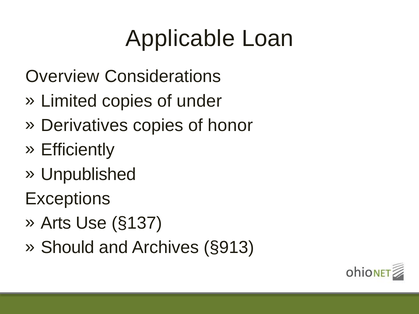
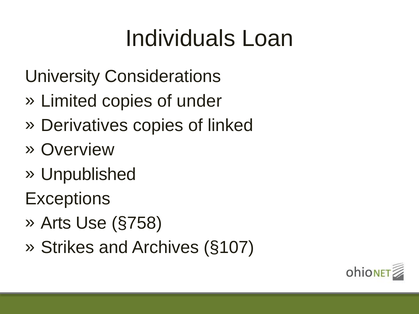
Applicable: Applicable -> Individuals
Overview: Overview -> University
honor: honor -> linked
Efficiently: Efficiently -> Overview
§137: §137 -> §758
Should: Should -> Strikes
§913: §913 -> §107
